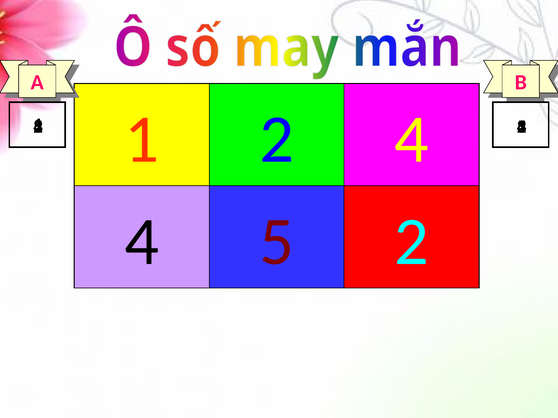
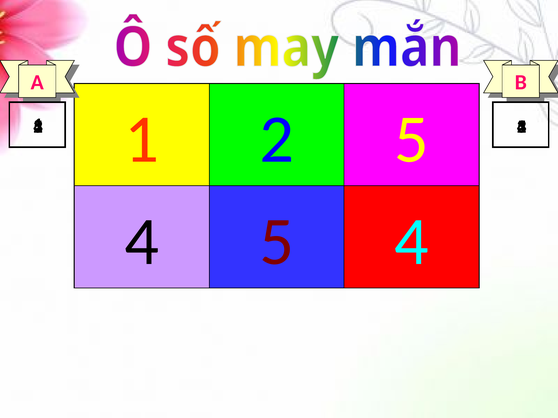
2 4: 4 -> 5
4 5 2: 2 -> 4
